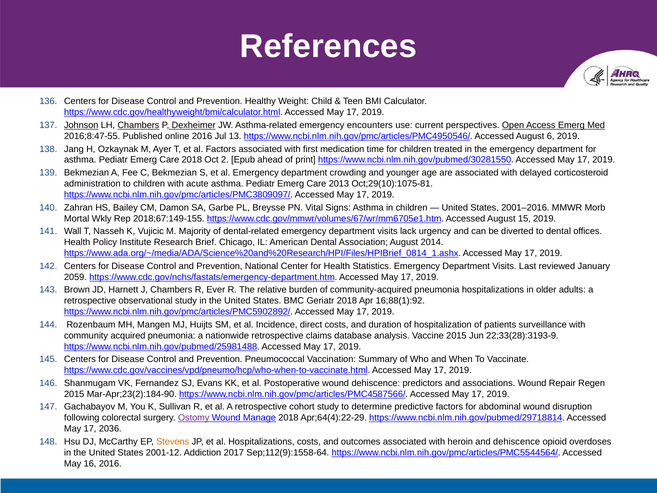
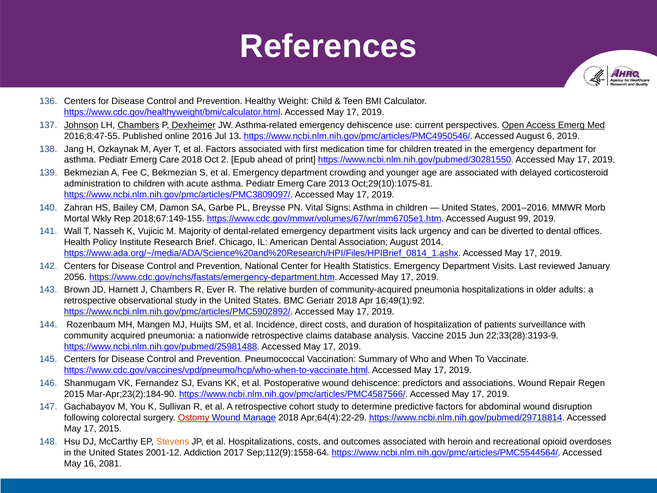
emergency encounters: encounters -> dehiscence
15: 15 -> 99
2059: 2059 -> 2056
16;88(1):92: 16;88(1):92 -> 16;49(1):92
Ostomy colour: purple -> red
17 2036: 2036 -> 2015
and dehiscence: dehiscence -> recreational
16 2016: 2016 -> 2081
